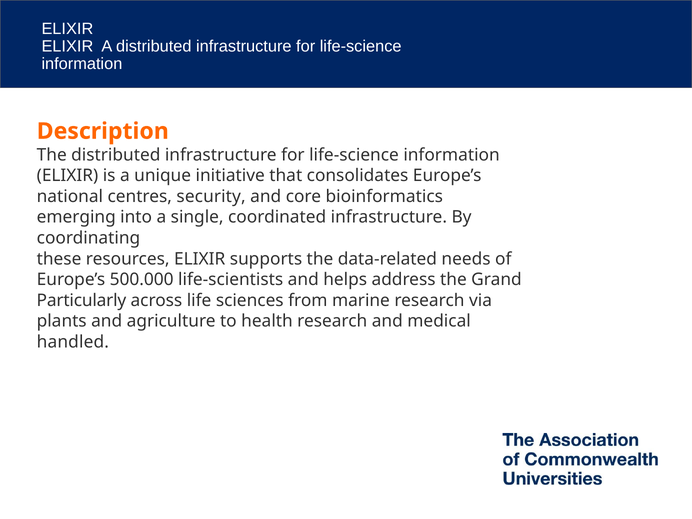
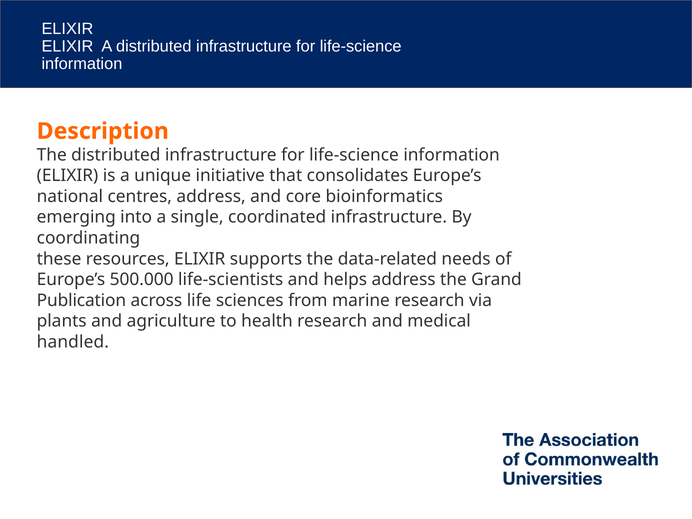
centres security: security -> address
Particularly: Particularly -> Publication
